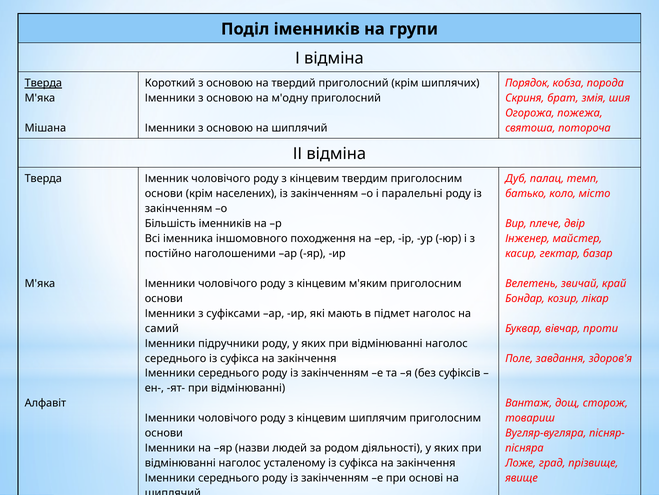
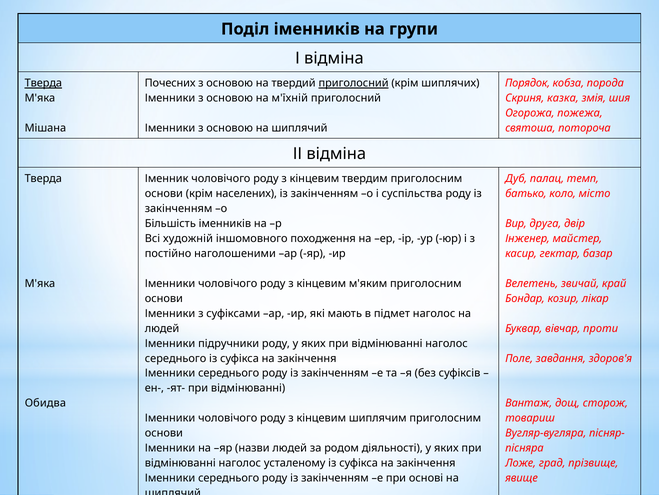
Короткий: Короткий -> Почесних
приголосний at (354, 83) underline: none -> present
м'одну: м'одну -> м'їхній
брат: брат -> казка
паралельні: паралельні -> суспільства
плече: плече -> друга
іменника: іменника -> художній
самий at (162, 328): самий -> людей
Алфавіт: Алфавіт -> Обидва
